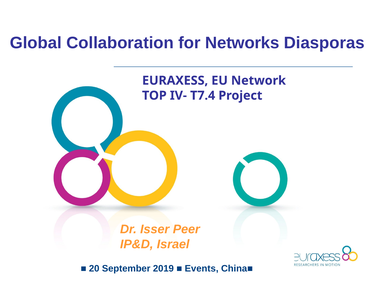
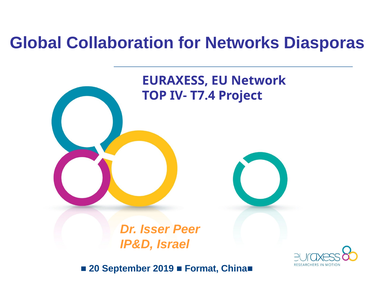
Events: Events -> Format
